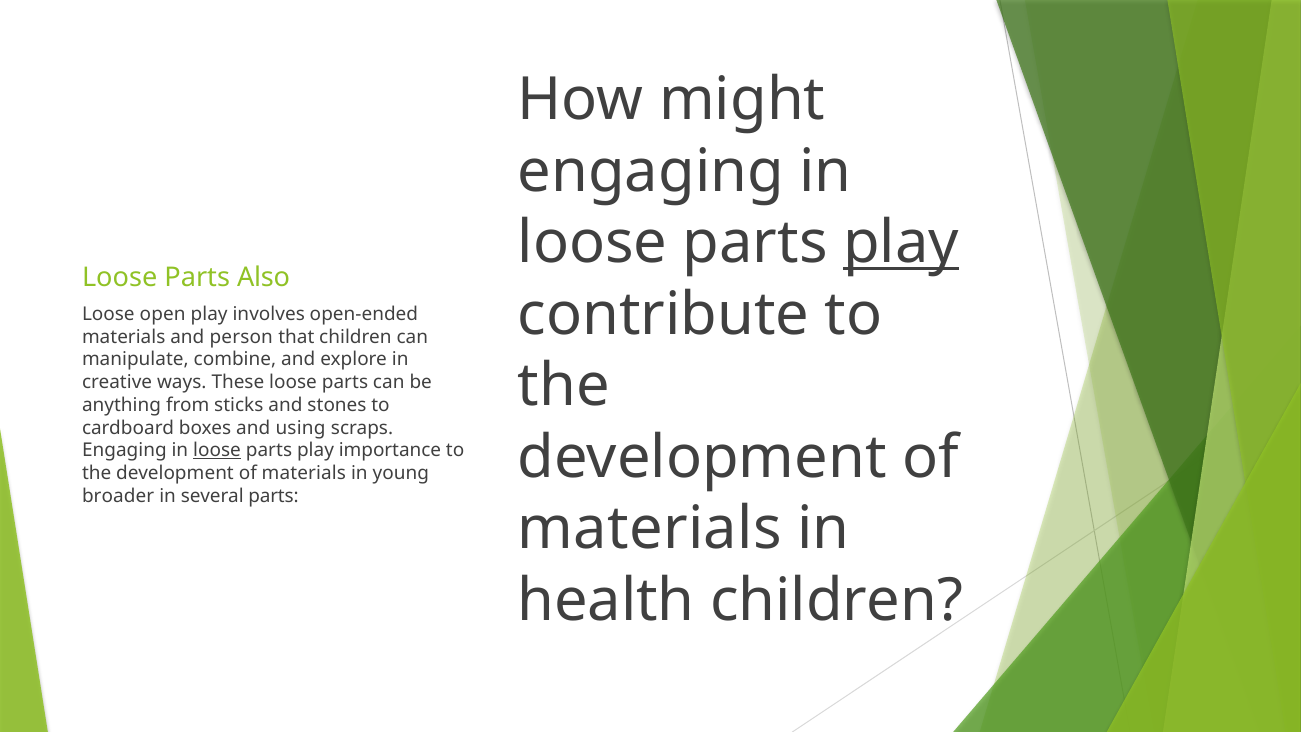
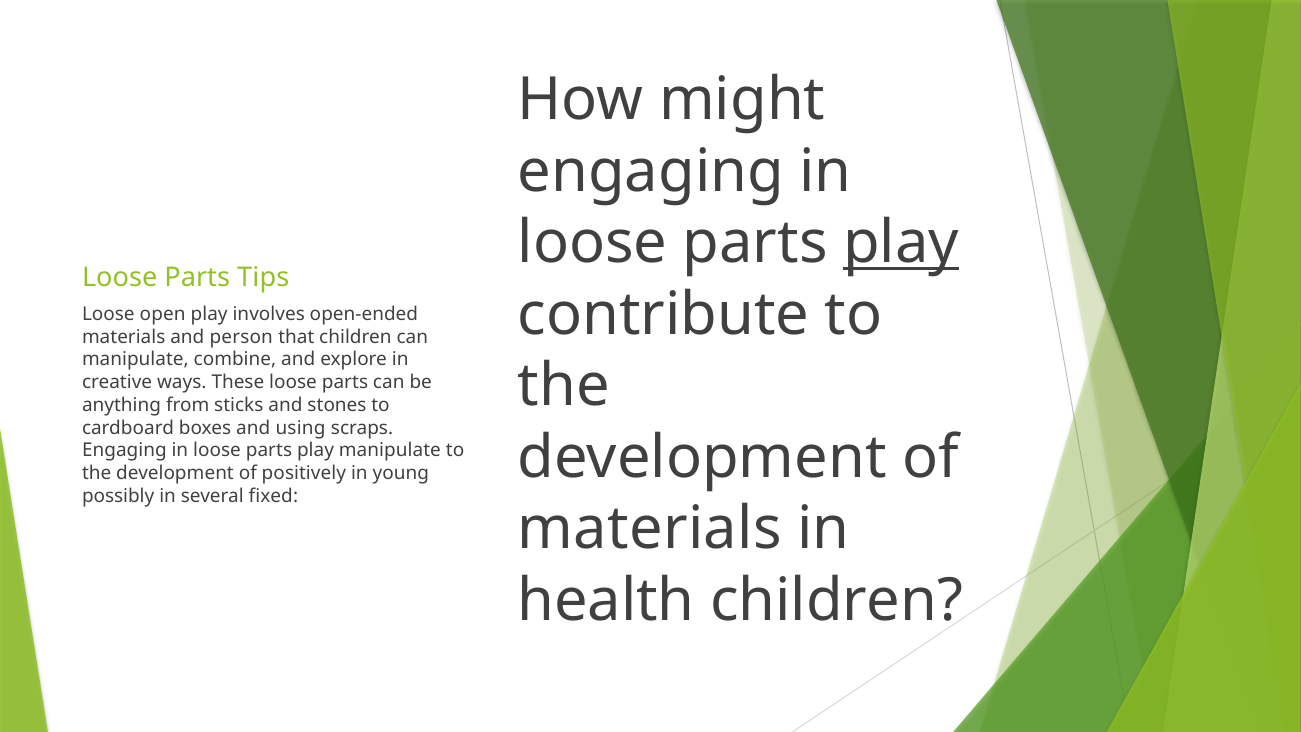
Also: Also -> Tips
loose at (217, 451) underline: present -> none
play importance: importance -> manipulate
materials at (304, 473): materials -> positively
broader: broader -> possibly
several parts: parts -> fixed
